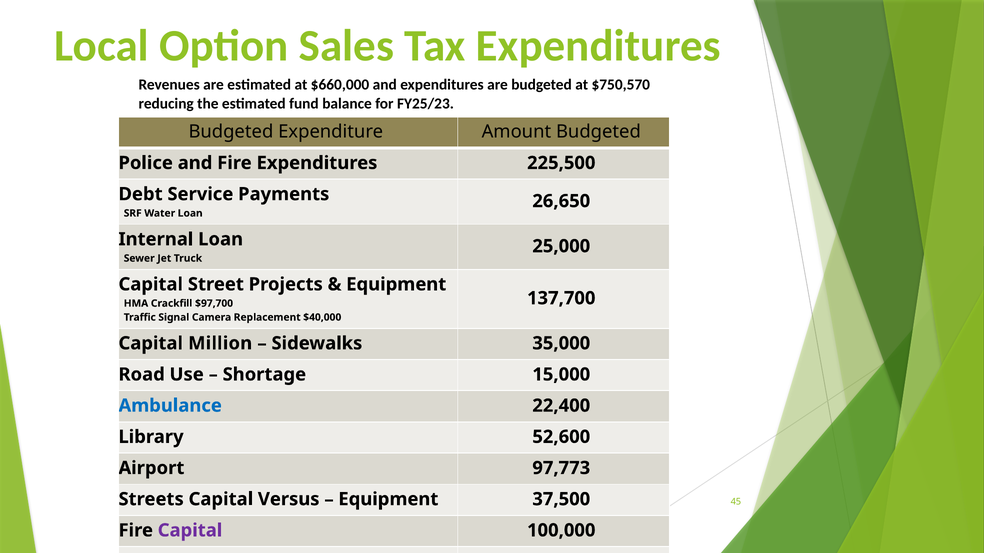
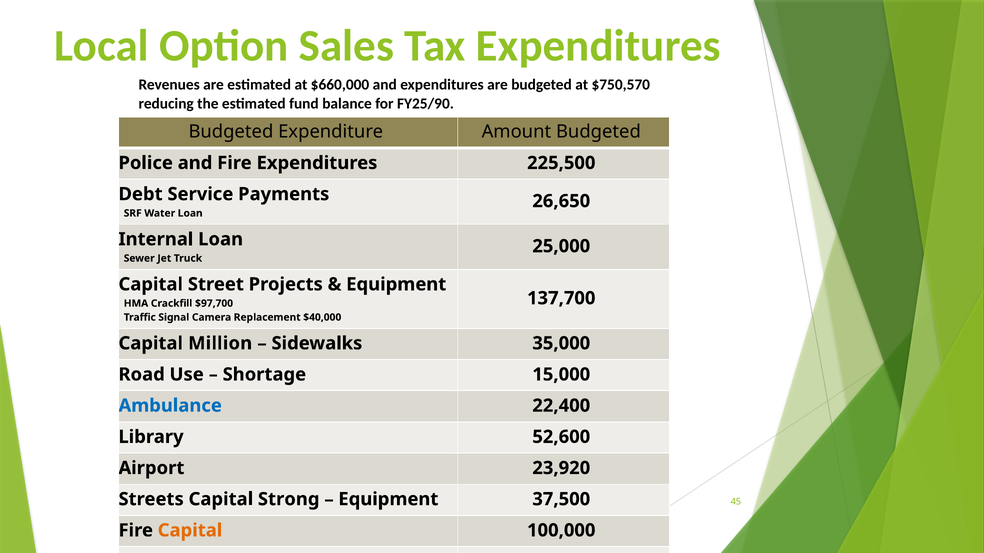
FY25/23: FY25/23 -> FY25/90
97,773: 97,773 -> 23,920
Versus: Versus -> Strong
Capital at (190, 531) colour: purple -> orange
